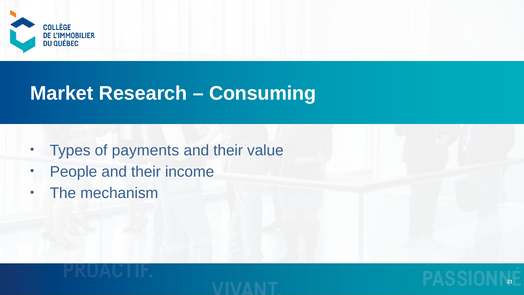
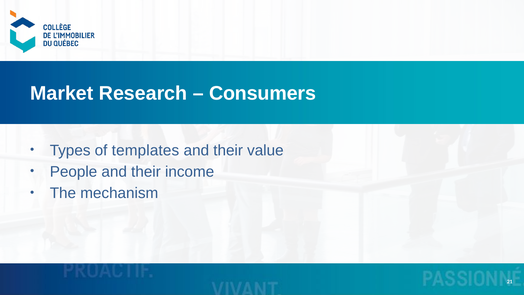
Consuming: Consuming -> Consumers
payments: payments -> templates
